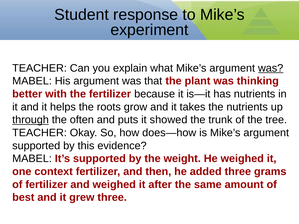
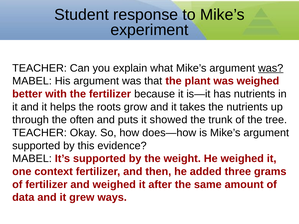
was thinking: thinking -> weighed
through underline: present -> none
best: best -> data
grew three: three -> ways
